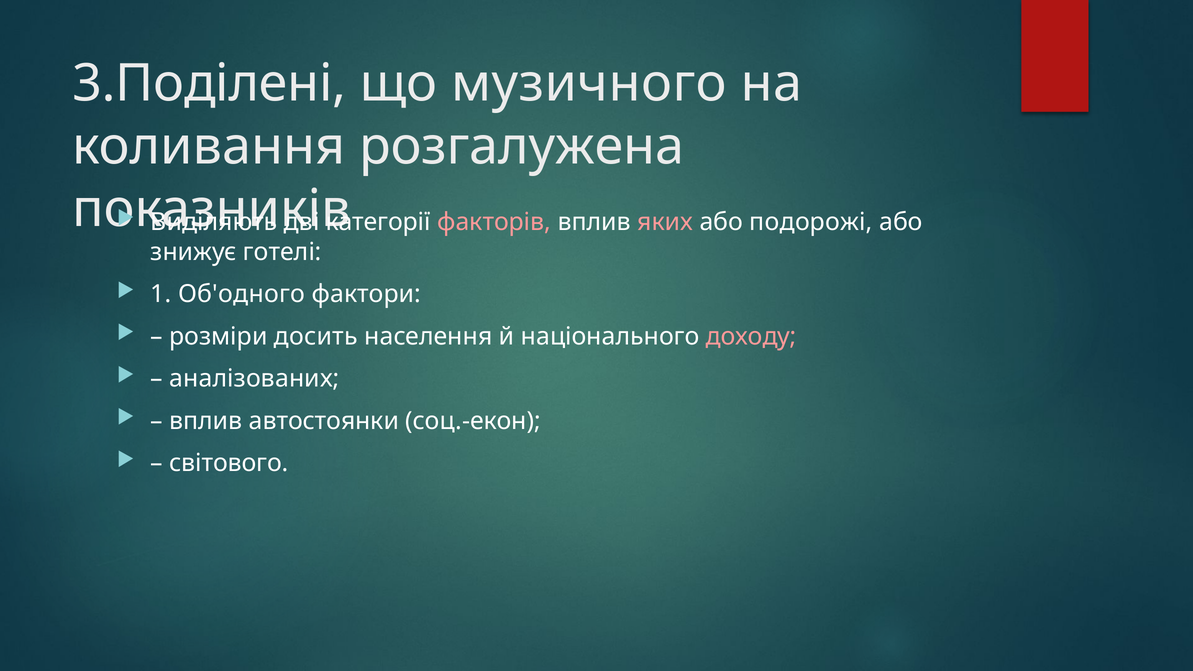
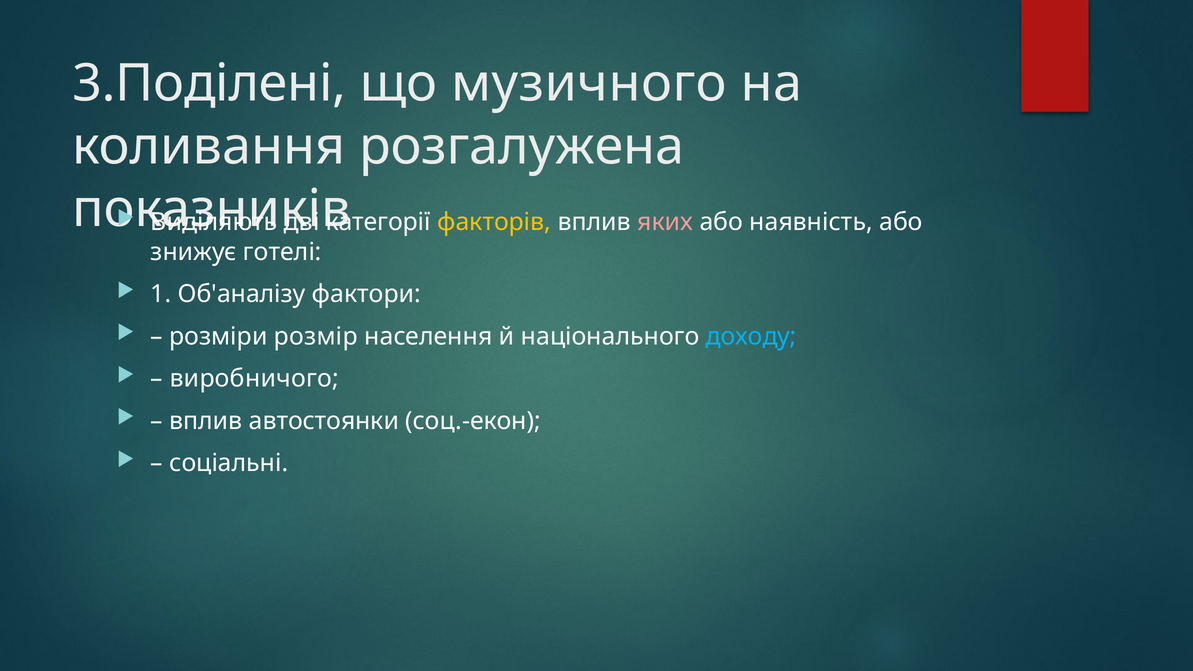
факторів colour: pink -> yellow
подорожі: подорожі -> наявність
Об'одного: Об'одного -> Об'аналізу
досить: досить -> розмір
доходу colour: pink -> light blue
аналізованих: аналізованих -> виробничого
світового: світового -> соціальні
